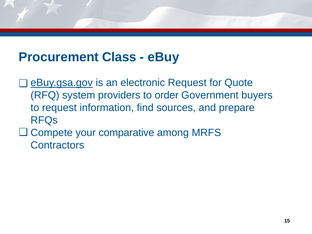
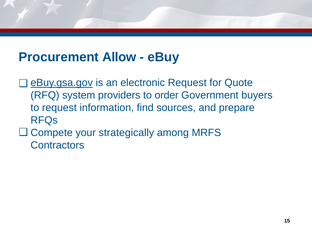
Class: Class -> Allow
comparative: comparative -> strategically
